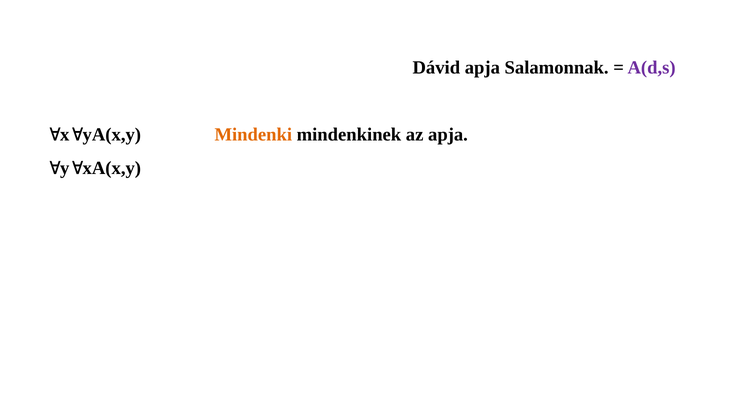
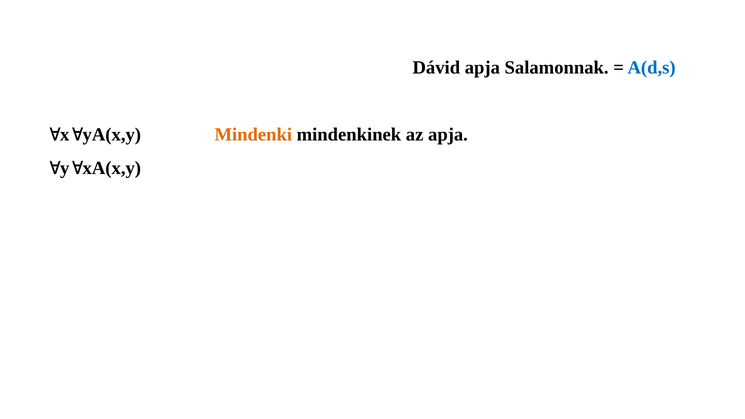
A(d,s colour: purple -> blue
